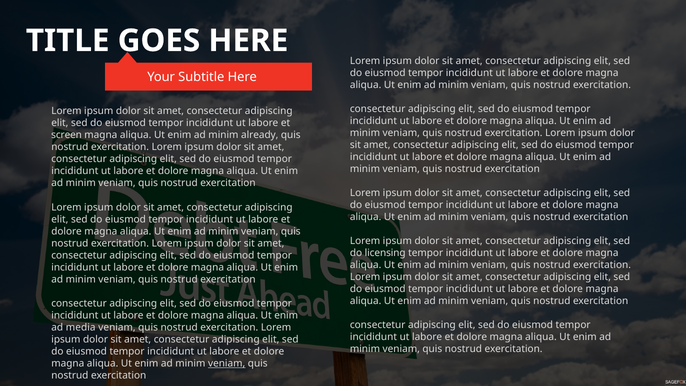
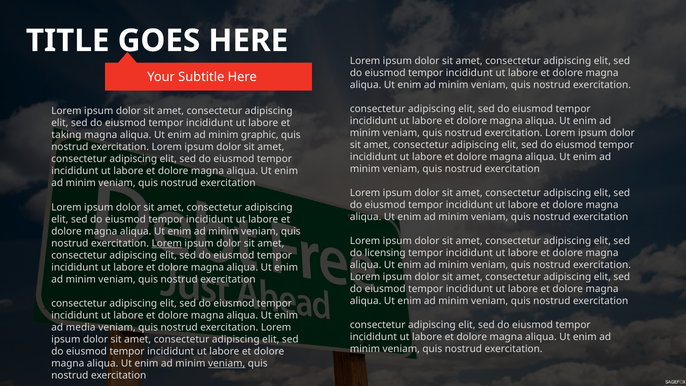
screen: screen -> taking
already: already -> graphic
Lorem at (167, 243) underline: none -> present
